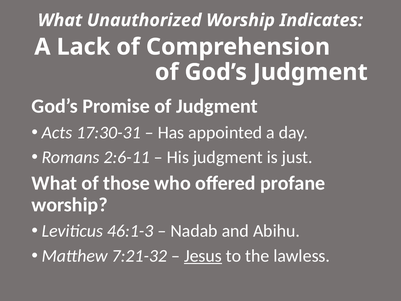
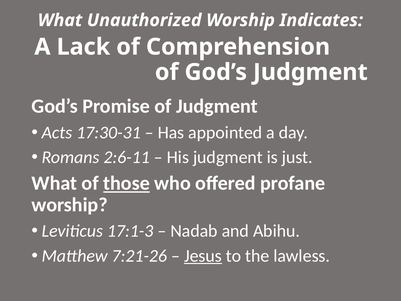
those underline: none -> present
46:1-3: 46:1-3 -> 17:1-3
7:21-32: 7:21-32 -> 7:21-26
